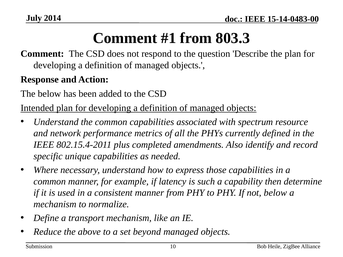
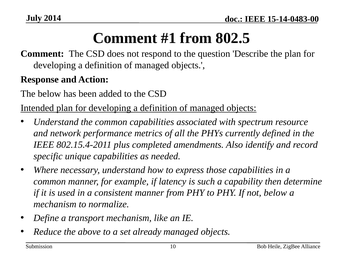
803.3: 803.3 -> 802.5
beyond: beyond -> already
